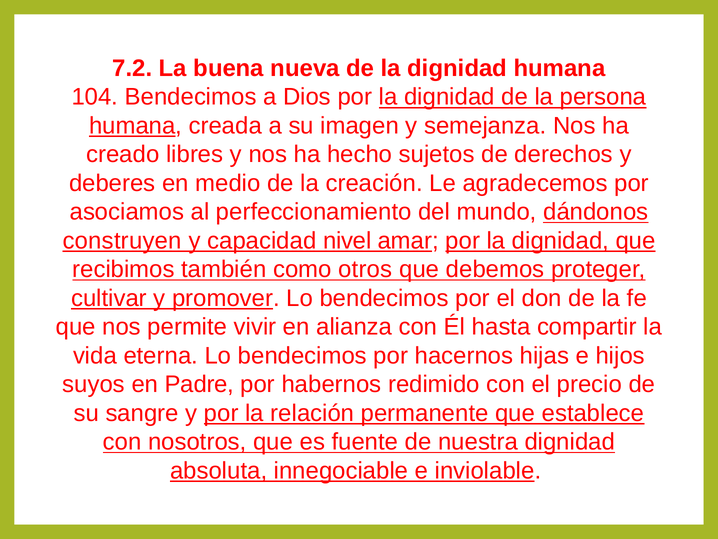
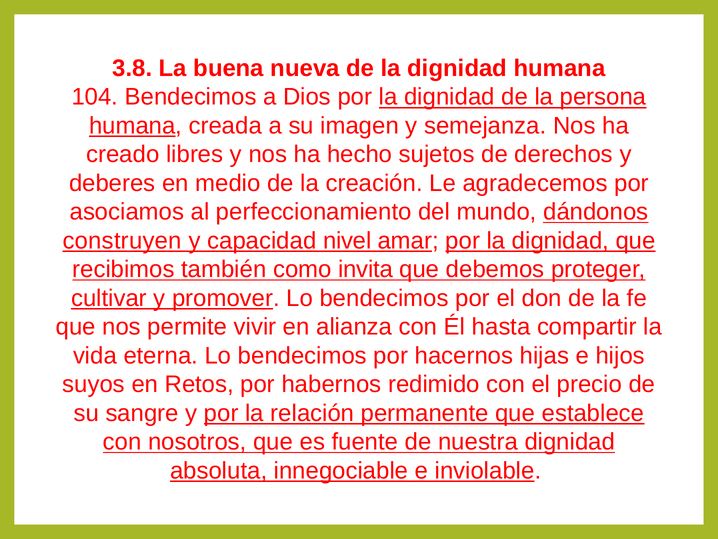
7.2: 7.2 -> 3.8
otros: otros -> invita
Padre: Padre -> Retos
